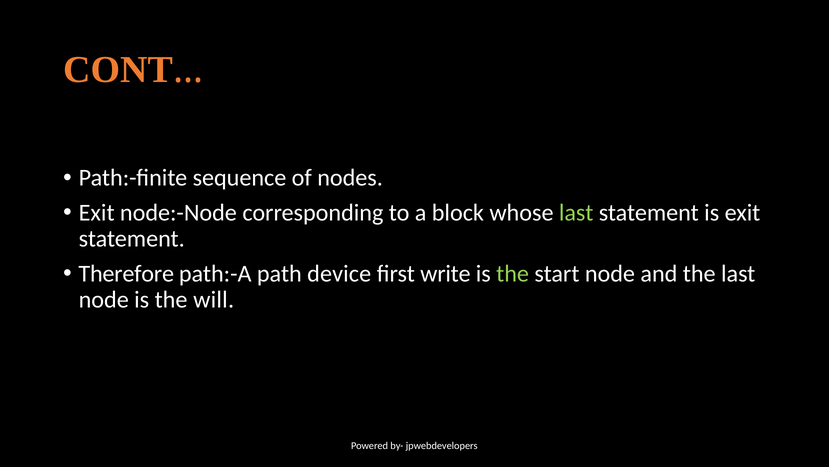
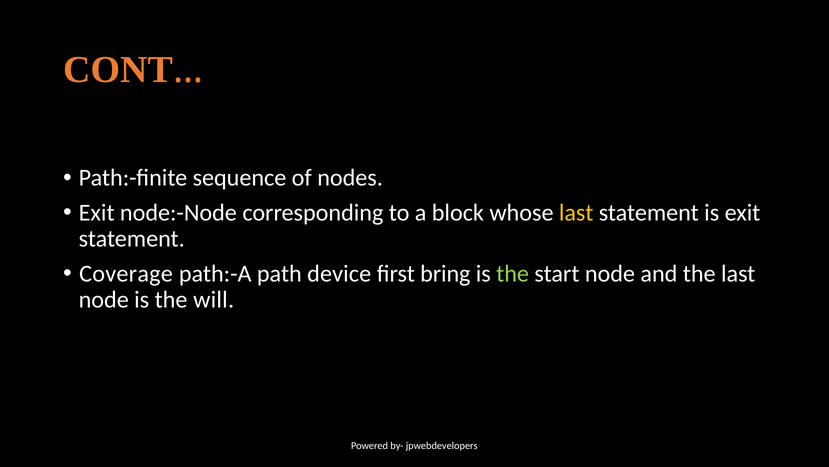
last at (576, 212) colour: light green -> yellow
Therefore: Therefore -> Coverage
write: write -> bring
